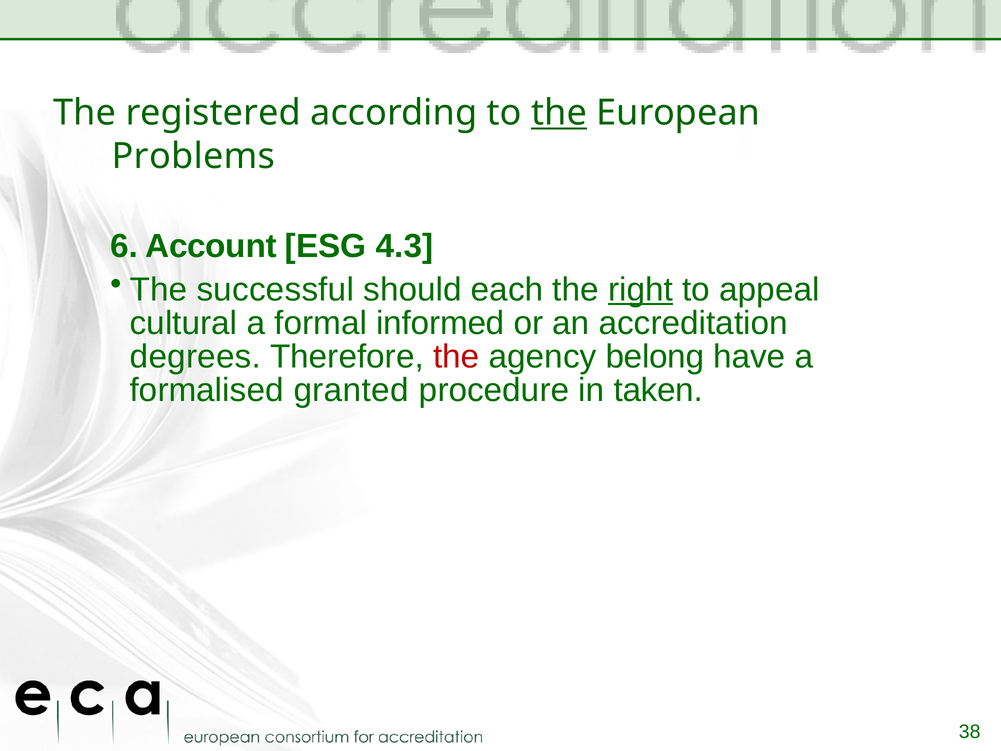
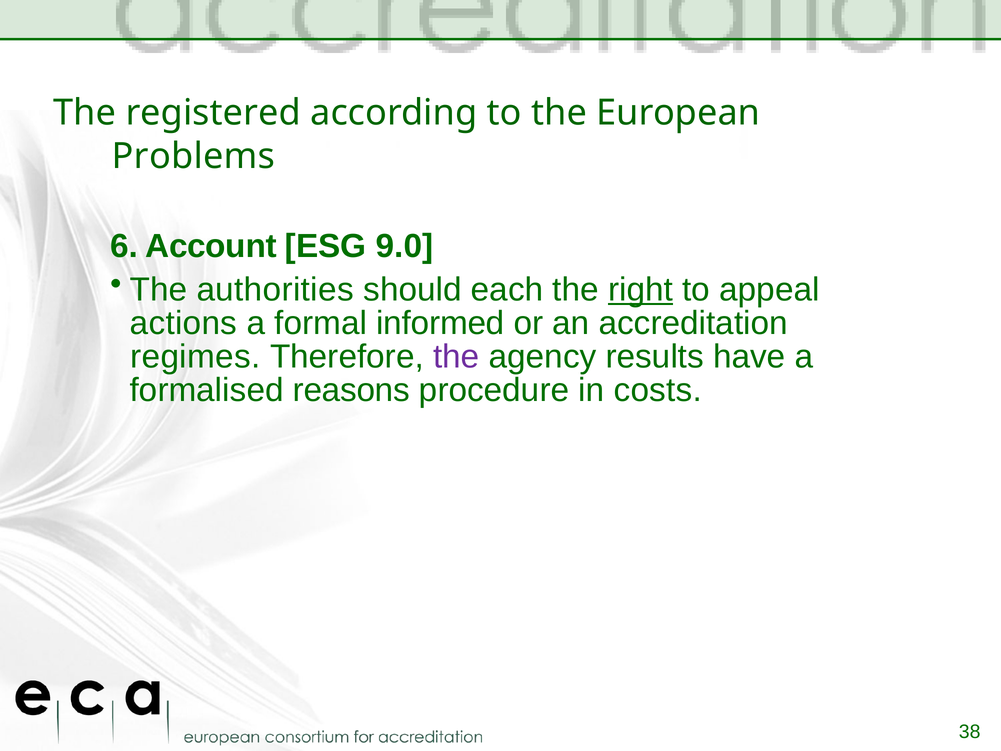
the at (559, 113) underline: present -> none
4.3: 4.3 -> 9.0
successful: successful -> authorities
cultural: cultural -> actions
degrees: degrees -> regimes
the at (456, 356) colour: red -> purple
belong: belong -> results
granted: granted -> reasons
taken: taken -> costs
